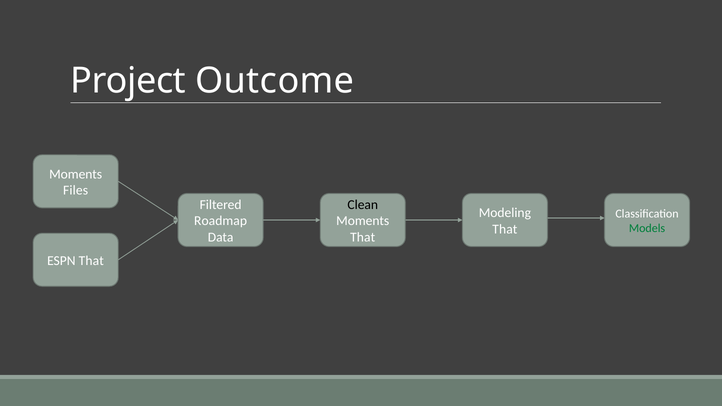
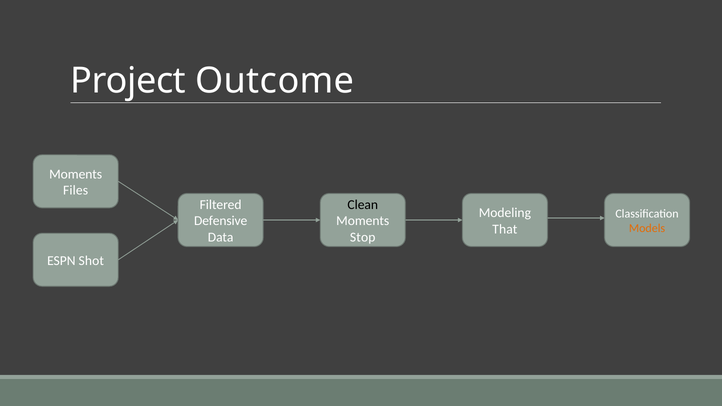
Roadmap: Roadmap -> Defensive
Models colour: green -> orange
That at (363, 237): That -> Stop
ESPN That: That -> Shot
